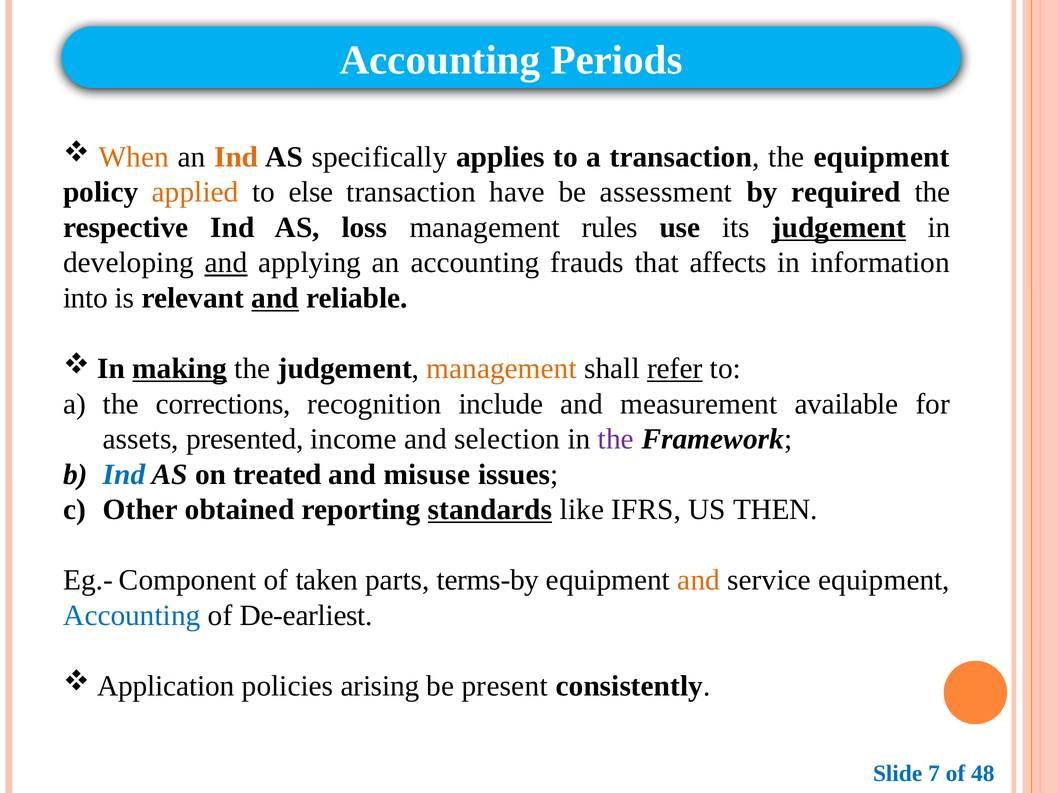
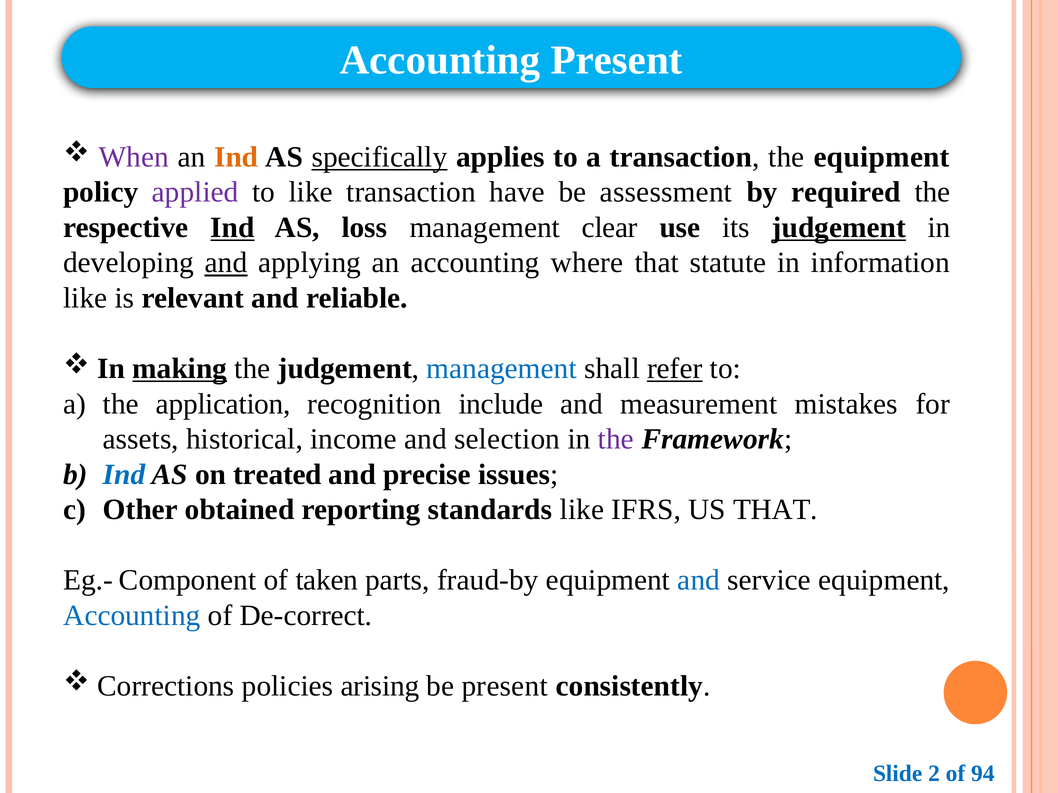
Accounting Periods: Periods -> Present
When colour: orange -> purple
specifically underline: none -> present
applied colour: orange -> purple
to else: else -> like
Ind at (232, 228) underline: none -> present
rules: rules -> clear
frauds: frauds -> where
affects: affects -> statute
into at (85, 298): into -> like
and at (275, 298) underline: present -> none
management at (502, 369) colour: orange -> blue
corrections: corrections -> application
available: available -> mistakes
presented: presented -> historical
misuse: misuse -> precise
standards underline: present -> none
US THEN: THEN -> THAT
terms-by: terms-by -> fraud-by
and at (699, 580) colour: orange -> blue
De-earliest: De-earliest -> De-correct
Application: Application -> Corrections
7: 7 -> 2
48: 48 -> 94
